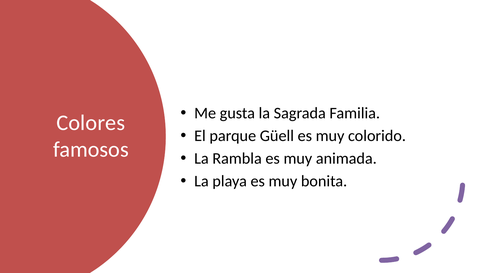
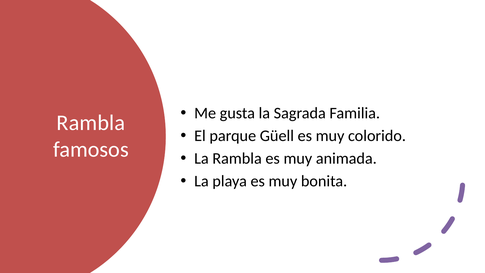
Colores at (91, 123): Colores -> Rambla
